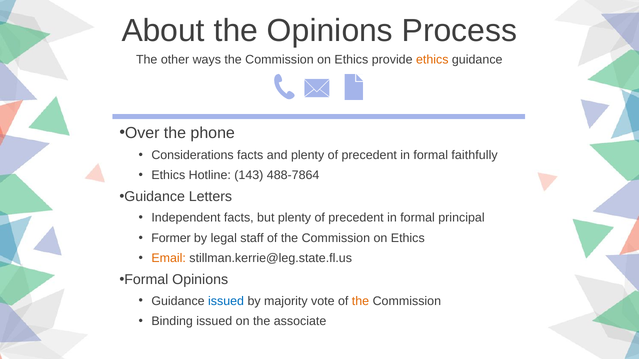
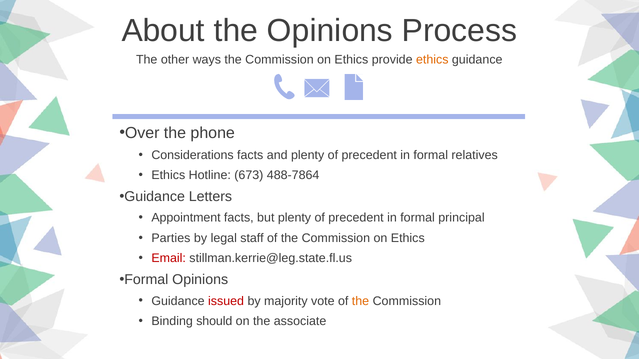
faithfully: faithfully -> relatives
143: 143 -> 673
Independent: Independent -> Appointment
Former: Former -> Parties
Email colour: orange -> red
issued at (226, 301) colour: blue -> red
Binding issued: issued -> should
